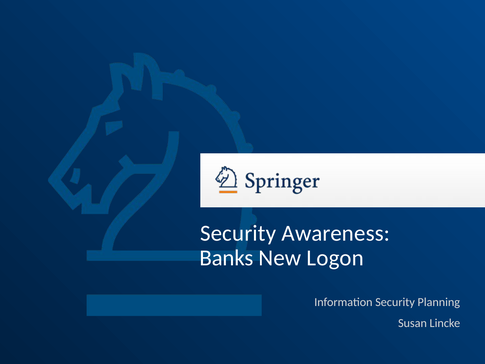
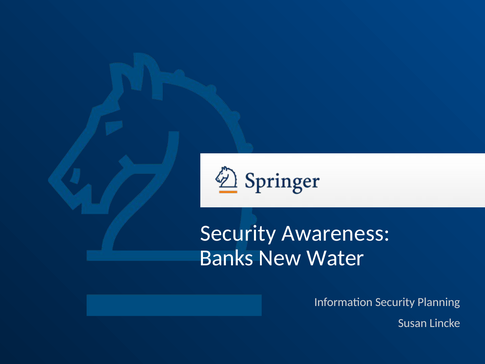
Logon: Logon -> Water
